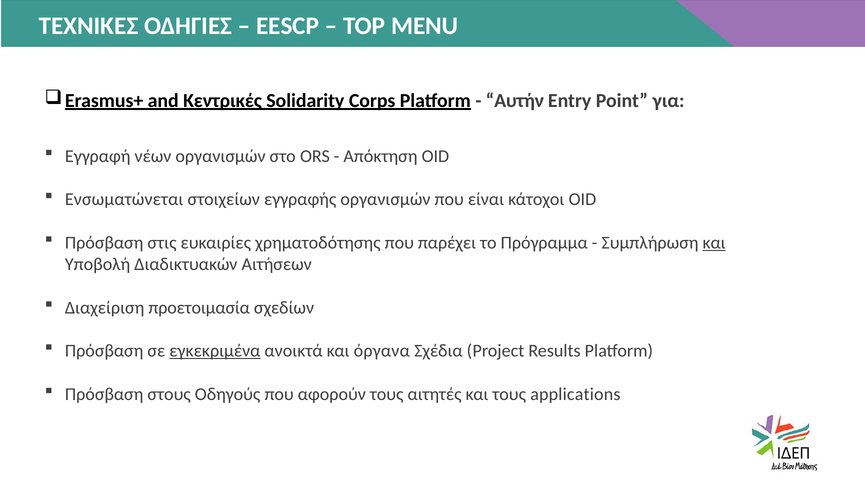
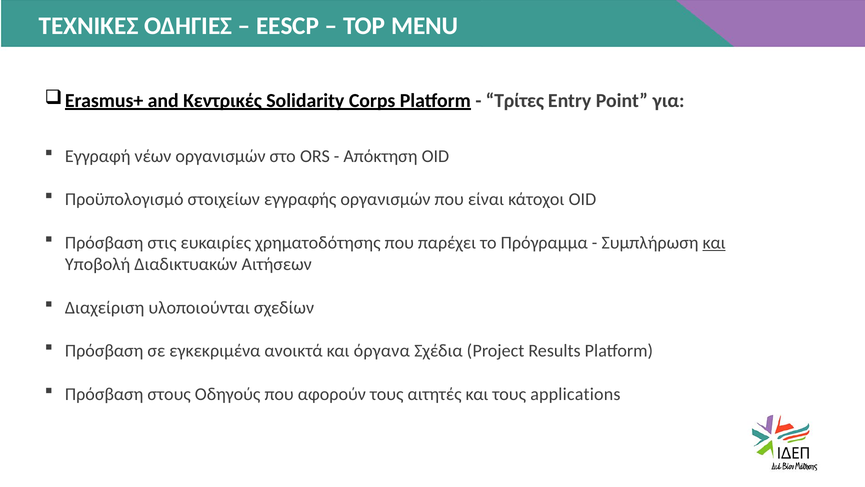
Αυτήν: Αυτήν -> Τρίτες
Ενσωματώνεται: Ενσωματώνεται -> Προϋπολογισμό
προετοιμασία: προετοιμασία -> υλοποιούνται
εγκεκριμένα underline: present -> none
